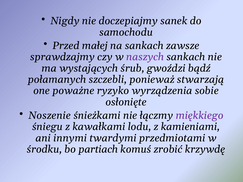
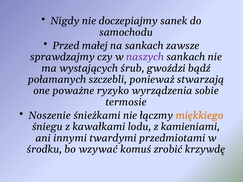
osłonięte: osłonięte -> termosie
miękkiego colour: purple -> orange
partiach: partiach -> wzywać
